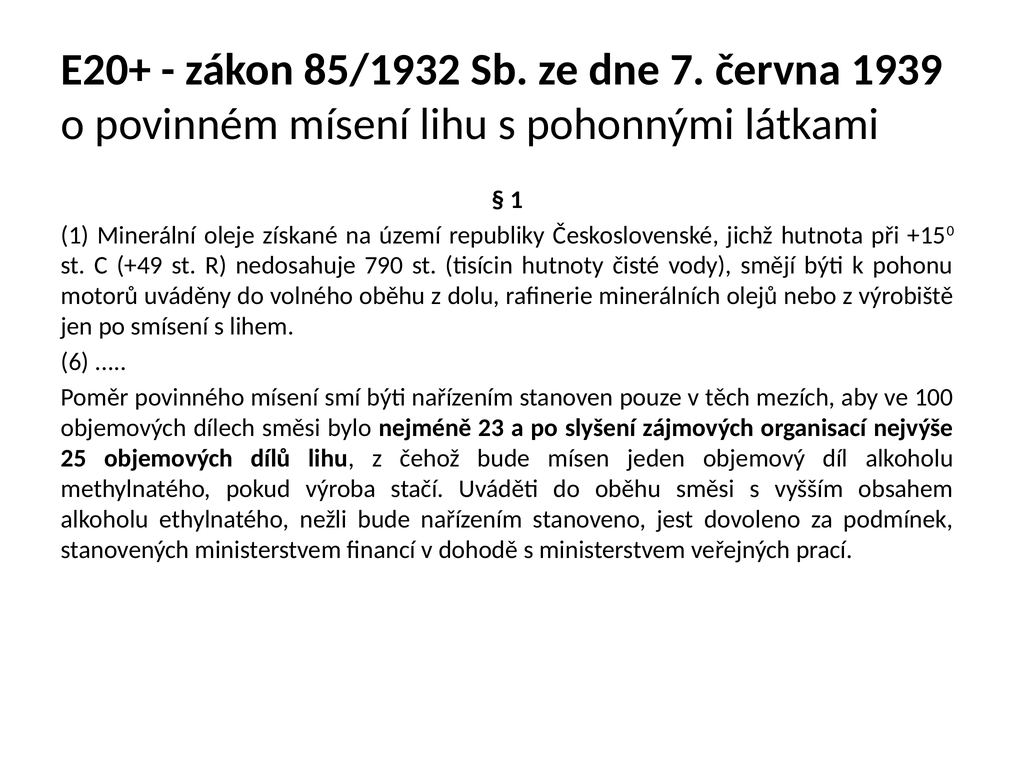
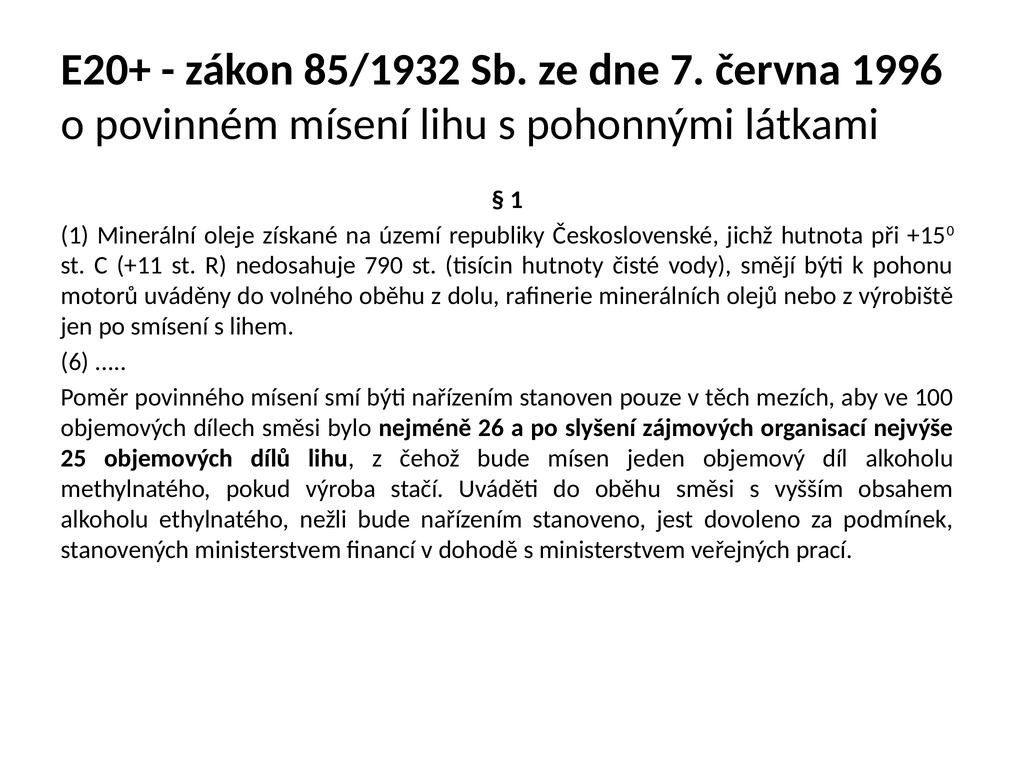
1939: 1939 -> 1996
+49: +49 -> +11
23: 23 -> 26
